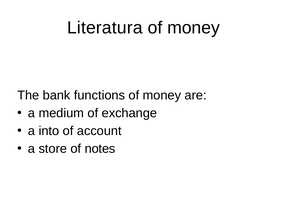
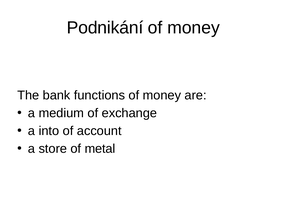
Literatura: Literatura -> Podnikání
notes: notes -> metal
